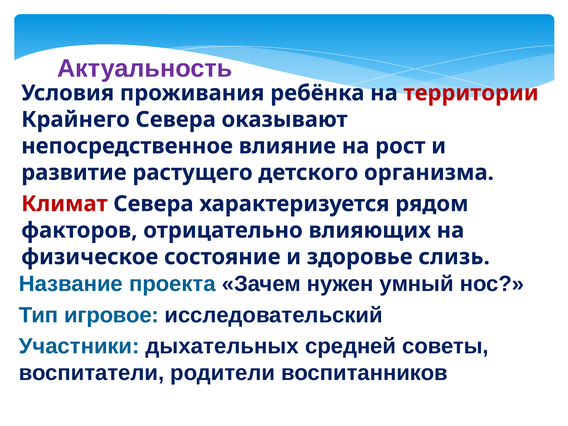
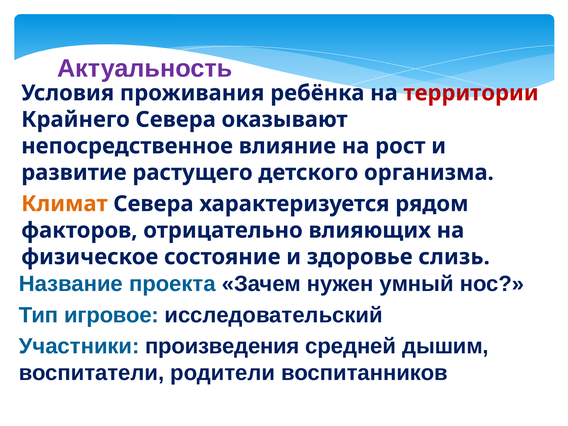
Климат colour: red -> orange
дыхательных: дыхательных -> произведения
советы: советы -> дышим
